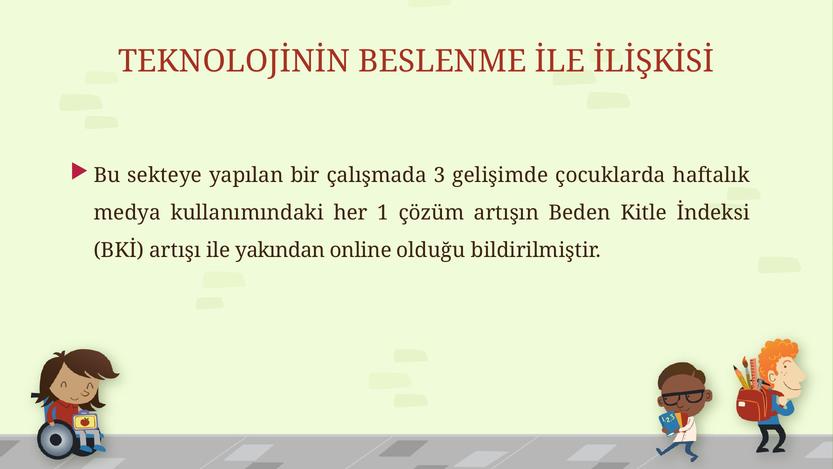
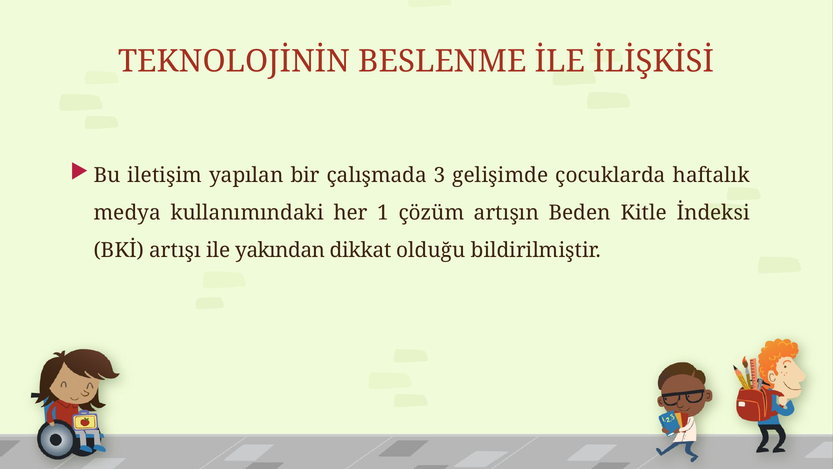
sekteye: sekteye -> iletişim
online: online -> dikkat
